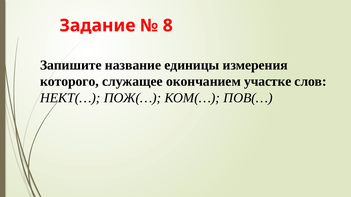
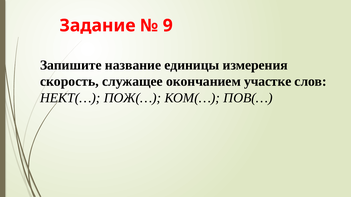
8: 8 -> 9
которого: которого -> скорость
